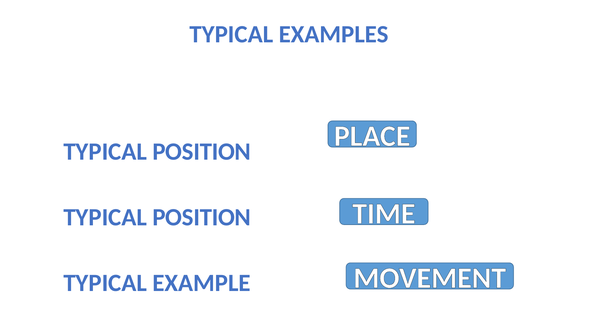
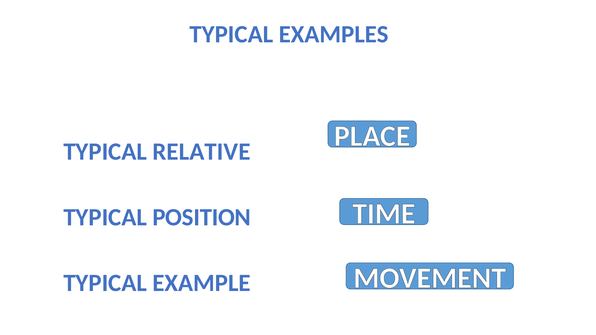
POSITION at (202, 152): POSITION -> RELATIVE
